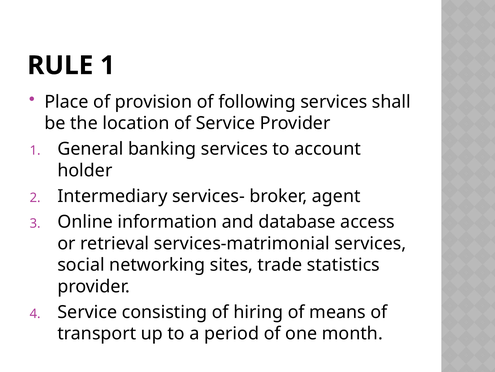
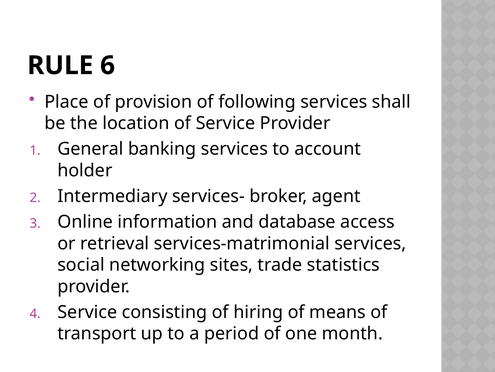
RULE 1: 1 -> 6
